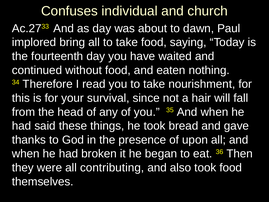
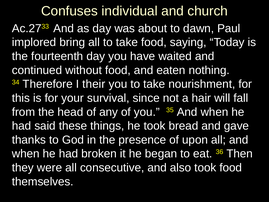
read: read -> their
contributing: contributing -> consecutive
